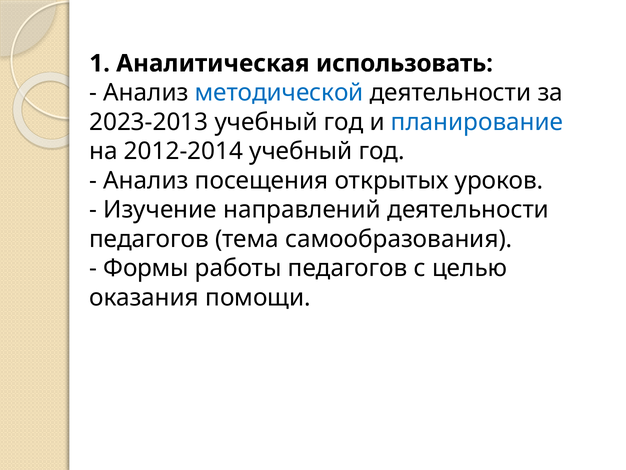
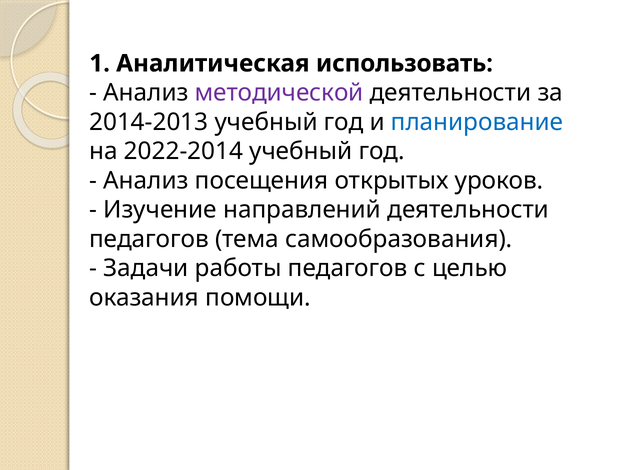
методической colour: blue -> purple
2023-2013: 2023-2013 -> 2014-2013
2012-2014: 2012-2014 -> 2022-2014
Формы: Формы -> Задачи
